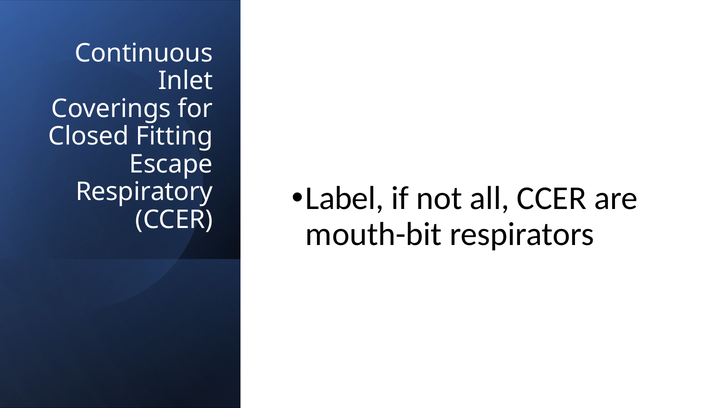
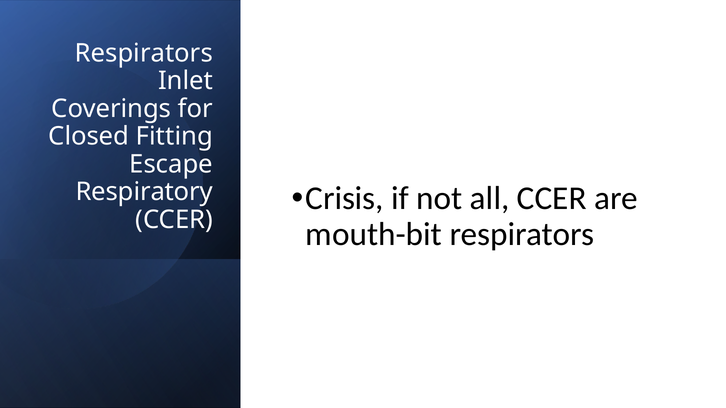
Continuous at (144, 53): Continuous -> Respirators
Label: Label -> Crisis
